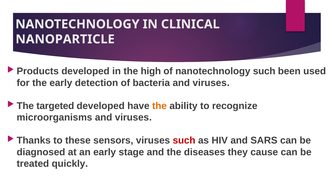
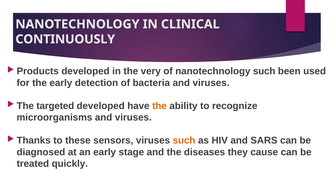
NANOPARTICLE: NANOPARTICLE -> CONTINUOUSLY
high: high -> very
such at (184, 140) colour: red -> orange
